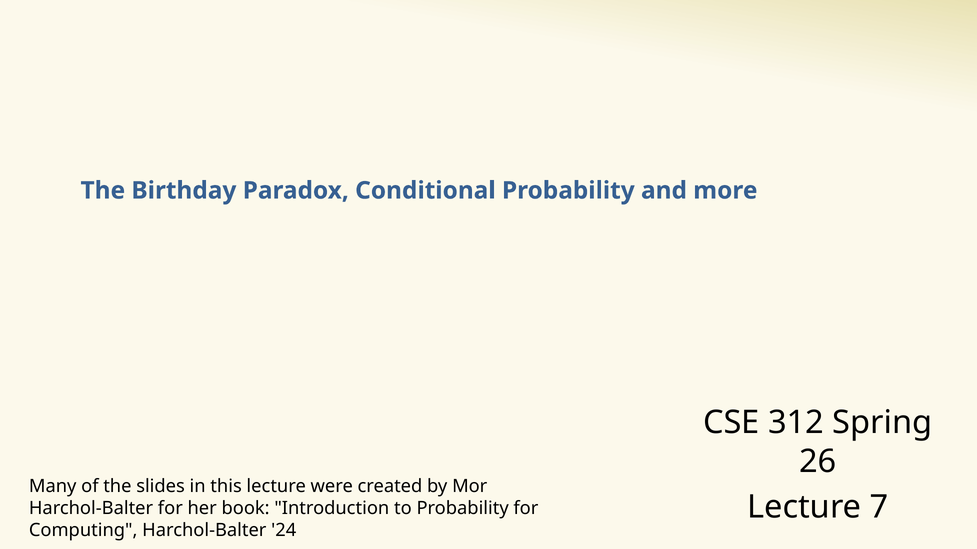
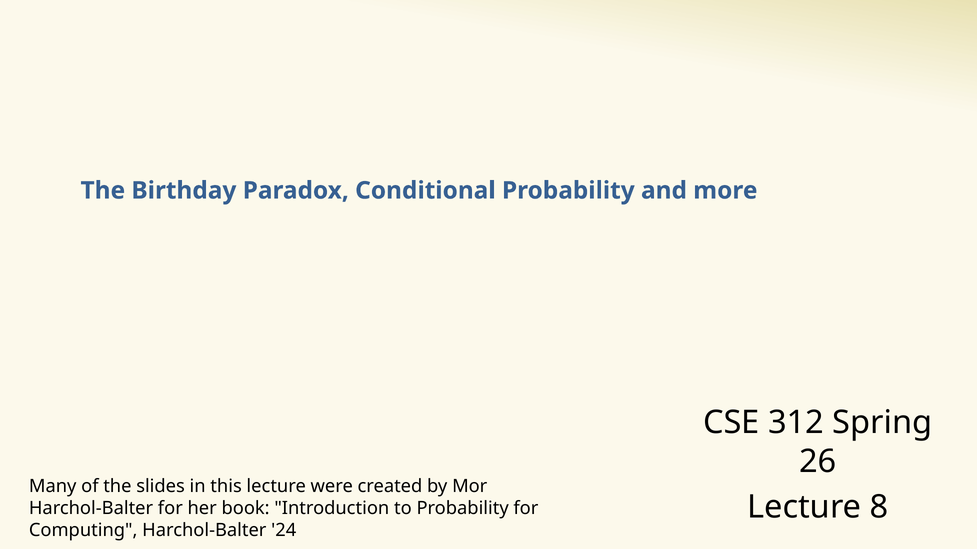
7: 7 -> 8
